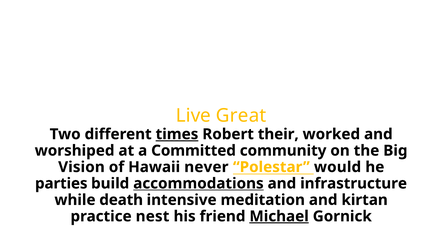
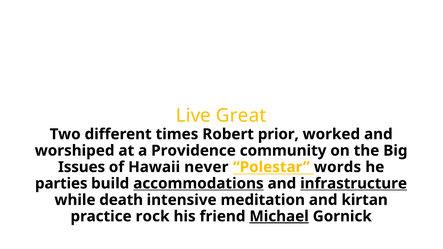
times underline: present -> none
their: their -> prior
Committed: Committed -> Providence
Vision: Vision -> Issues
would: would -> words
infrastructure underline: none -> present
nest: nest -> rock
